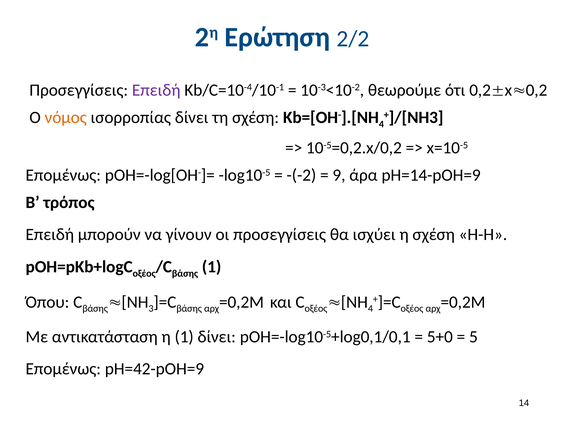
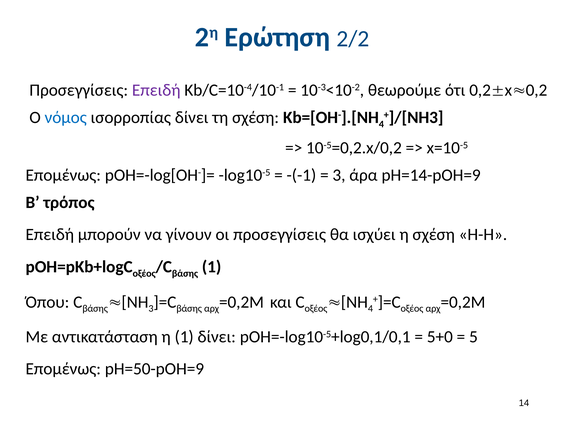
νόμος colour: orange -> blue
-(-2: -(-2 -> -(-1
9 at (339, 175): 9 -> 3
pH=42-pOH=9: pH=42-pOH=9 -> pH=50-pOH=9
